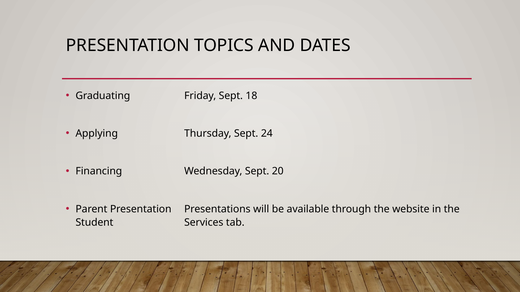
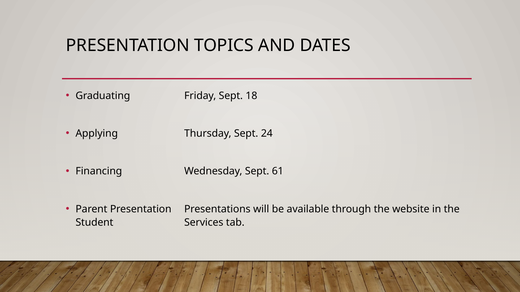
20: 20 -> 61
